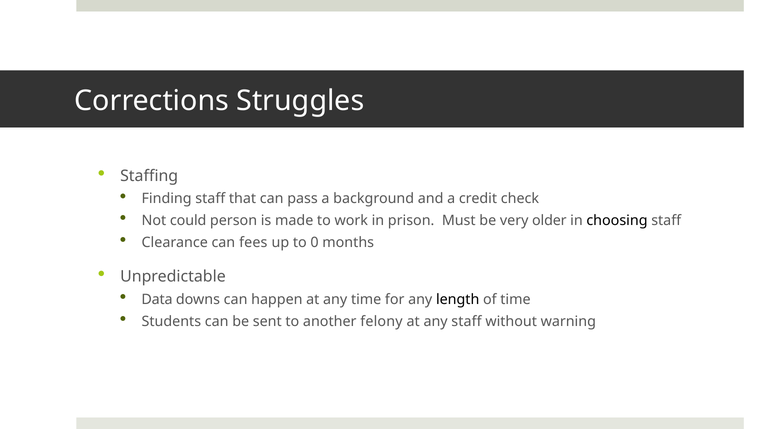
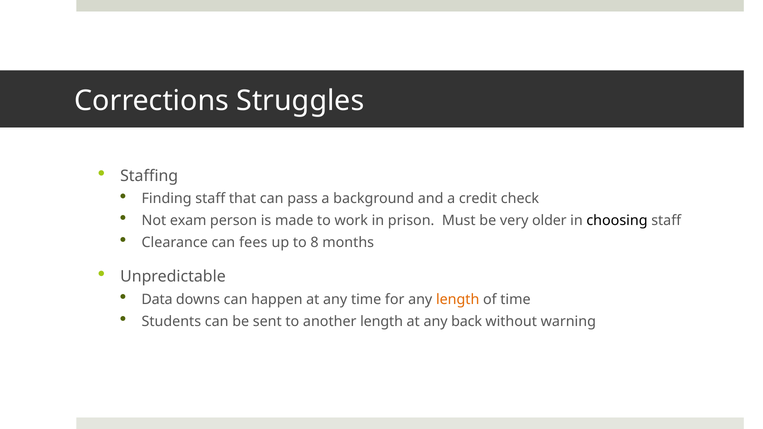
could: could -> exam
0: 0 -> 8
length at (458, 300) colour: black -> orange
another felony: felony -> length
any staff: staff -> back
